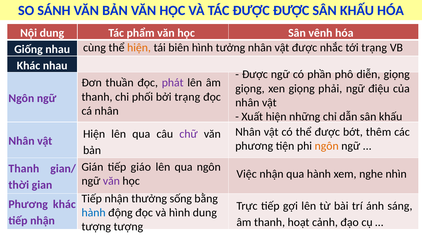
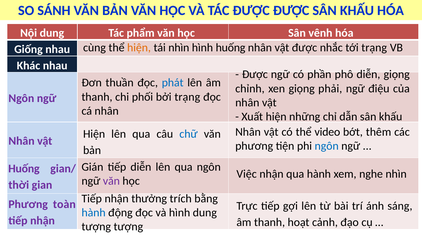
tái biên: biên -> nhìn
hình tưởng: tưởng -> huống
phát colour: purple -> blue
giọng at (250, 89): giọng -> chỉnh
thể được: được -> video
chữ colour: purple -> blue
ngôn at (327, 146) colour: orange -> blue
tiếp giáo: giáo -> diễn
Thanh at (24, 169): Thanh -> Huống
sống: sống -> trích
Phương khác: khác -> toàn
